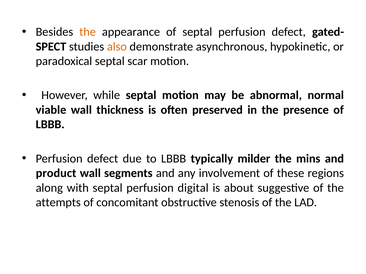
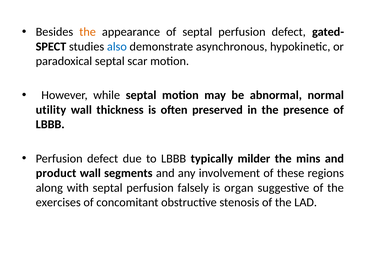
also colour: orange -> blue
viable: viable -> utility
digital: digital -> falsely
about: about -> organ
attempts: attempts -> exercises
